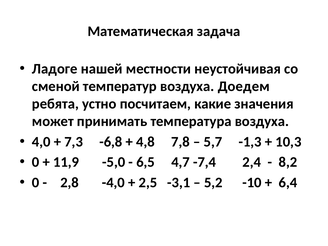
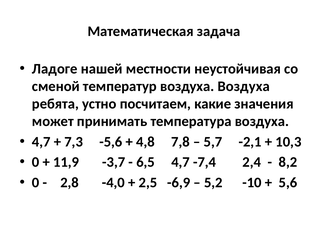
воздуха Доедем: Доедем -> Воздуха
4,0 at (41, 142): 4,0 -> 4,7
-6,8: -6,8 -> -5,6
-1,3: -1,3 -> -2,1
-5,0: -5,0 -> -3,7
-3,1: -3,1 -> -6,9
6,4: 6,4 -> 5,6
